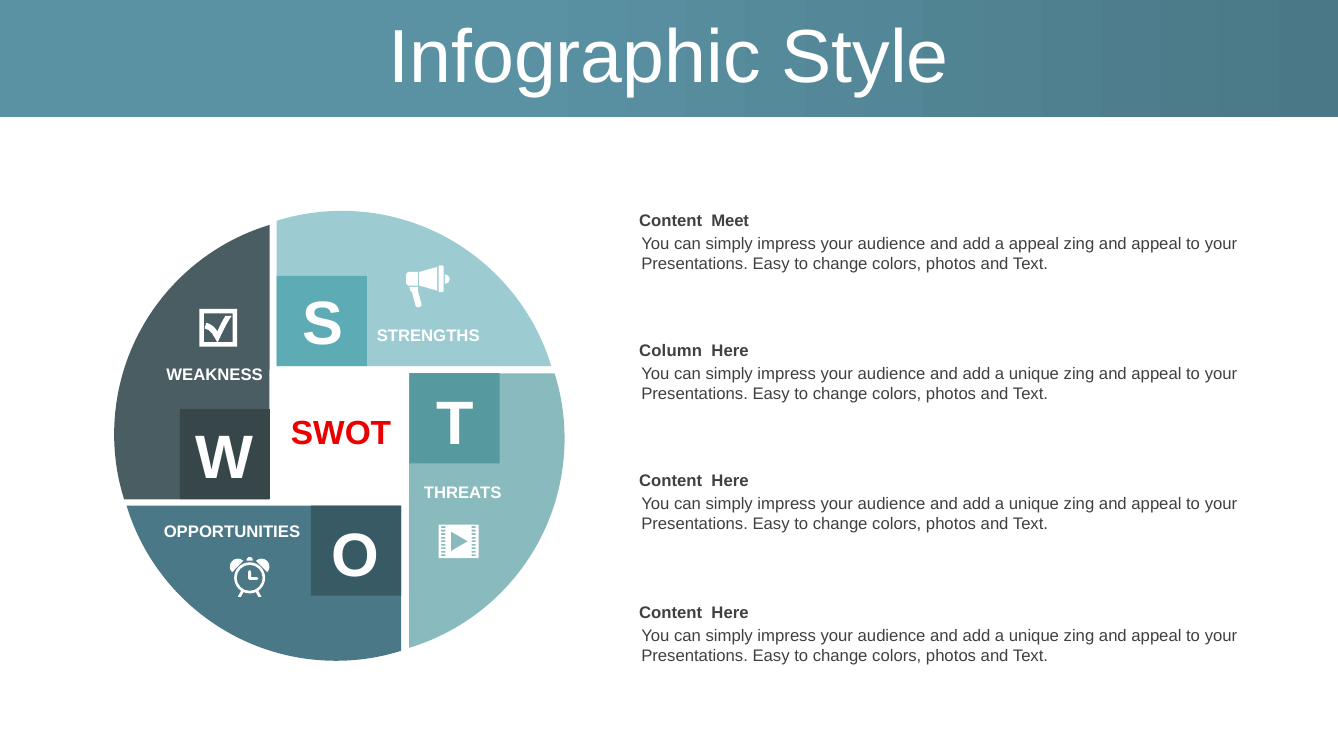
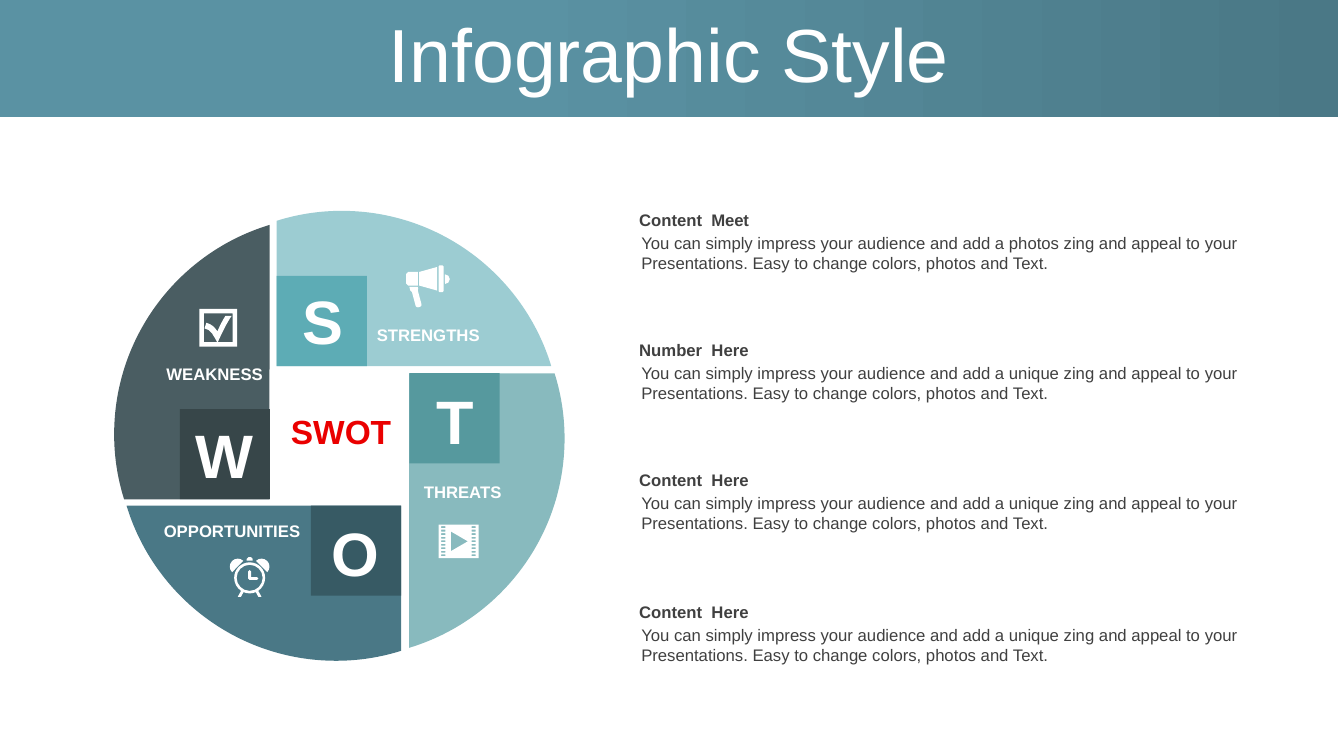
a appeal: appeal -> photos
Column: Column -> Number
